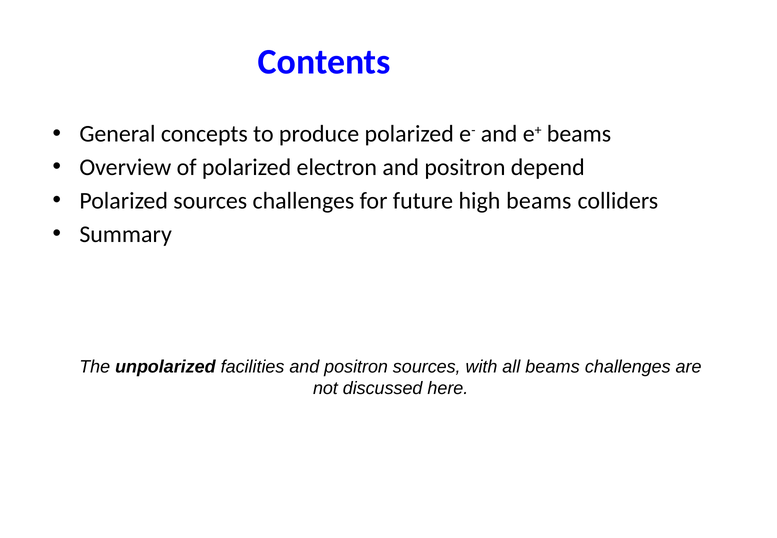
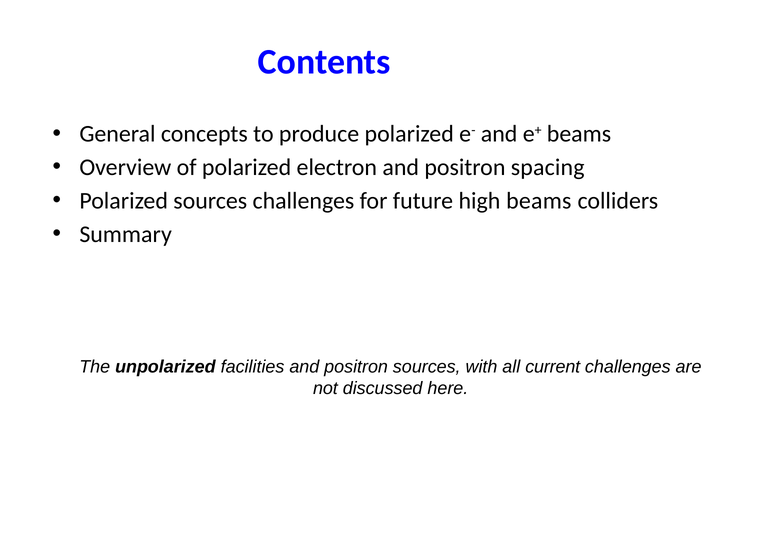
depend: depend -> spacing
all beams: beams -> current
